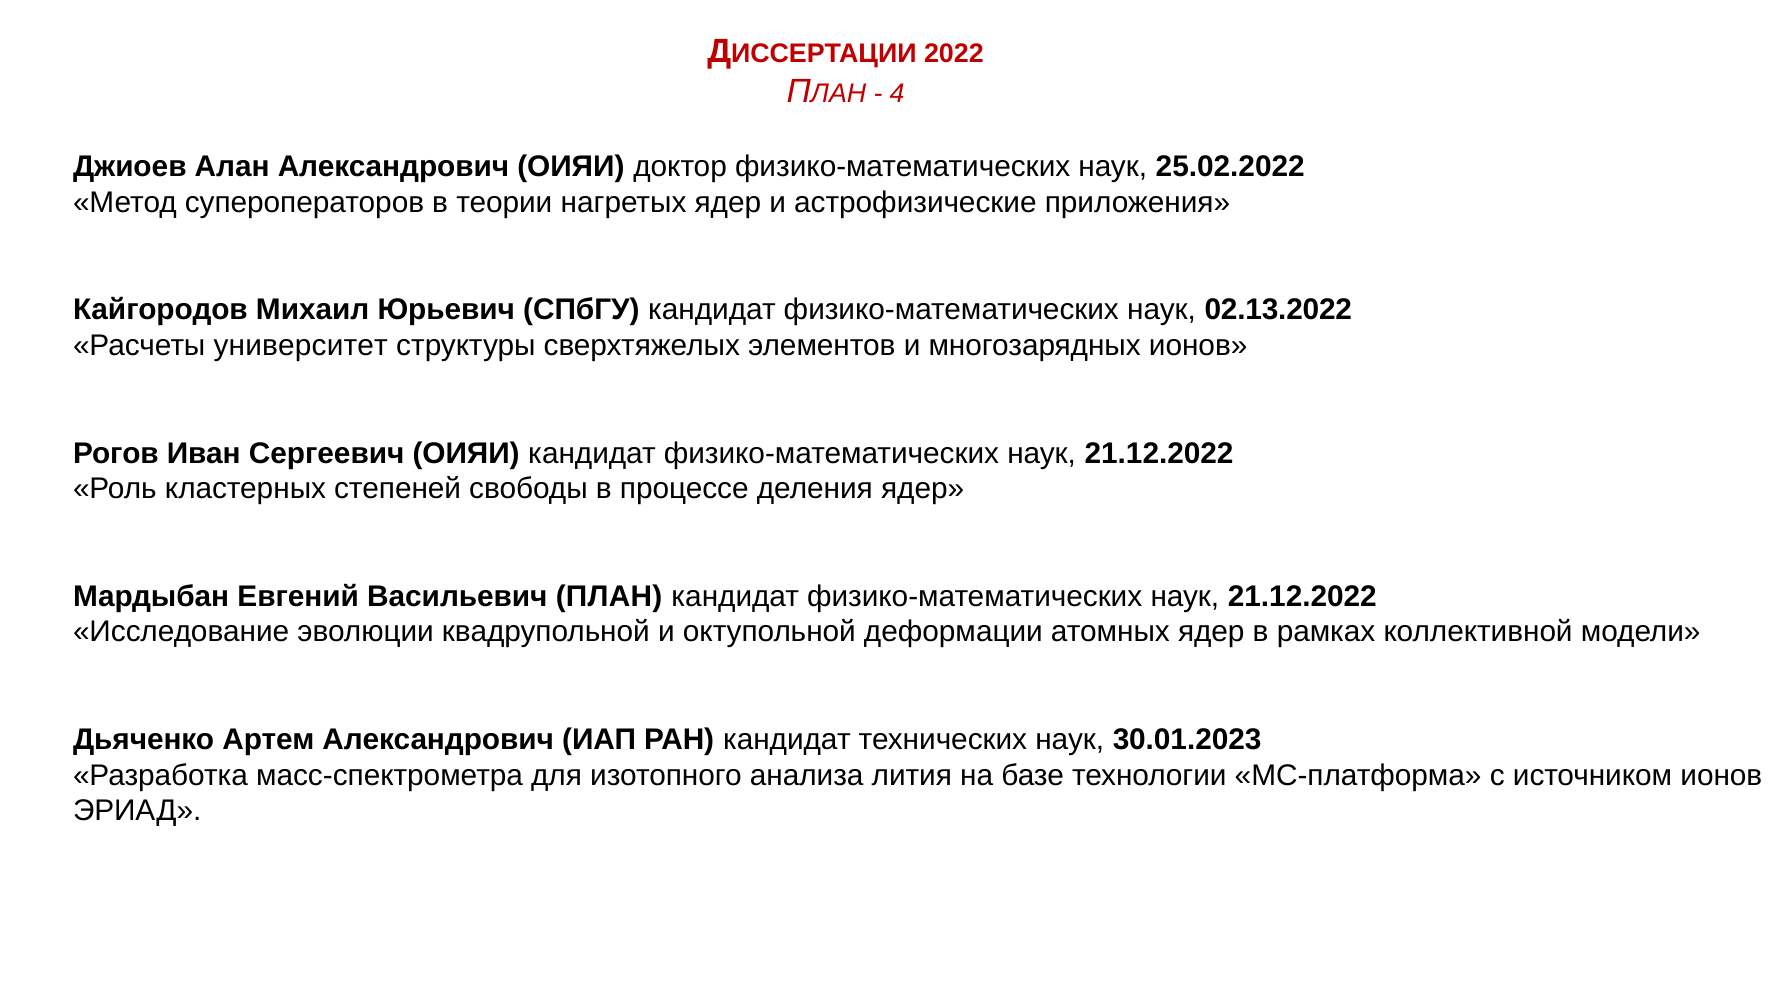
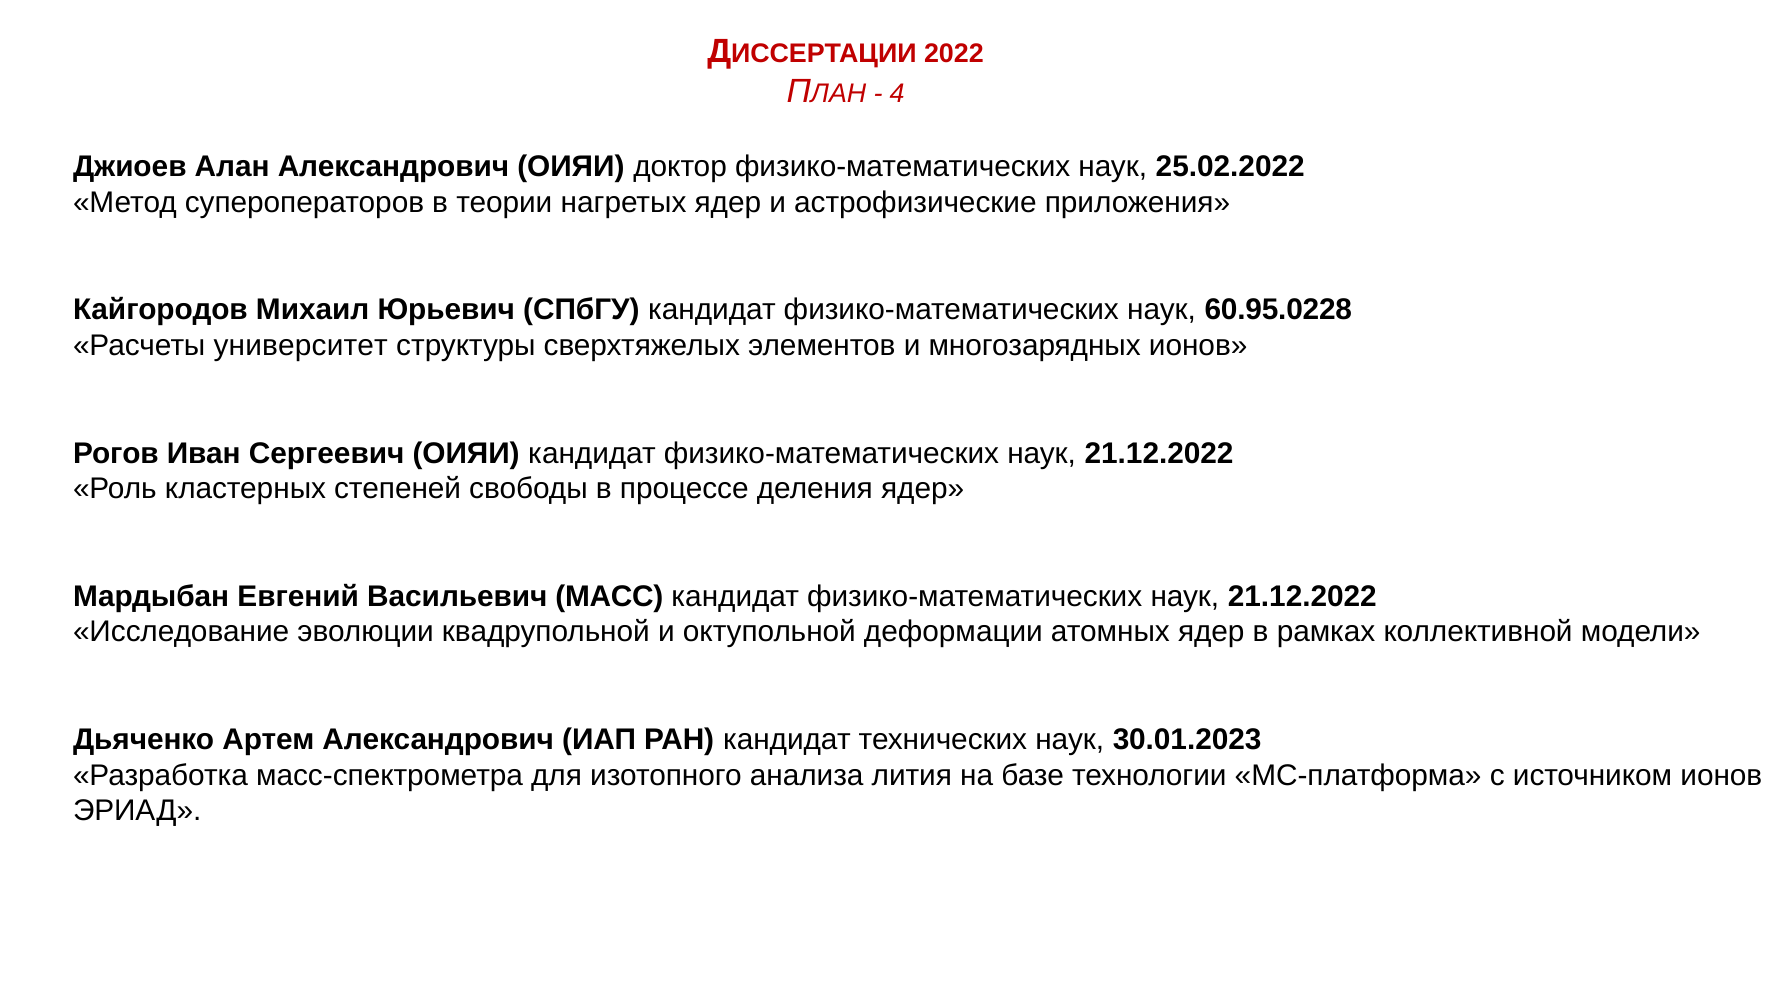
02.13.2022: 02.13.2022 -> 60.95.0228
ПЛАН: ПЛАН -> МАСС
